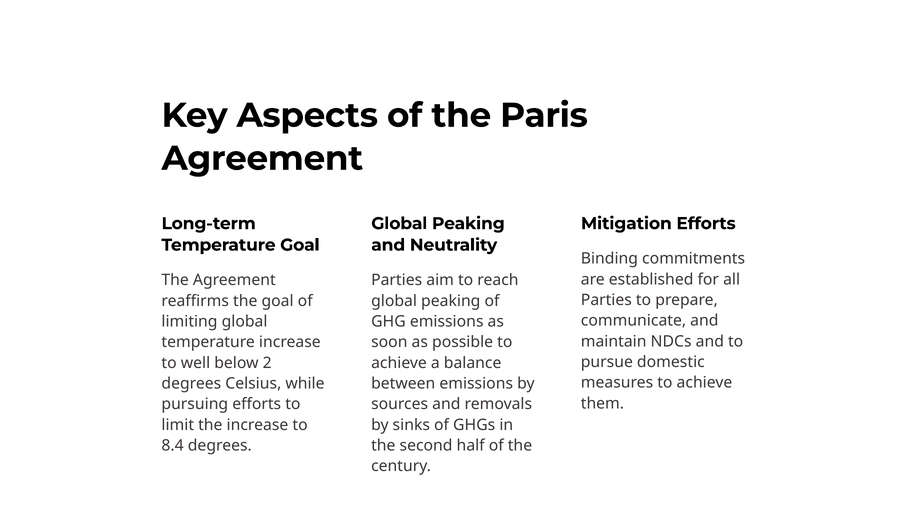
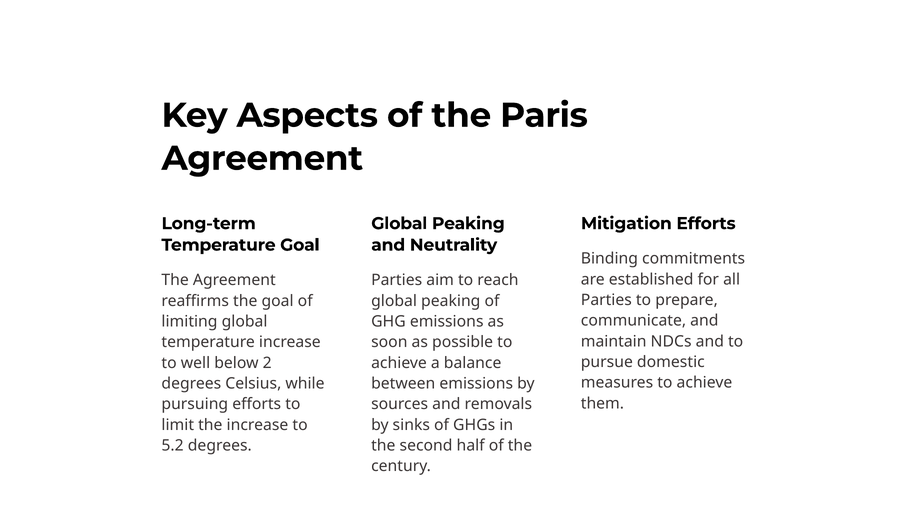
8.4: 8.4 -> 5.2
